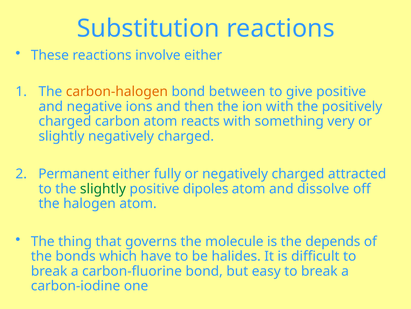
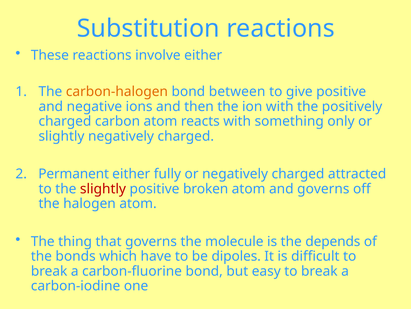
very: very -> only
slightly at (103, 188) colour: green -> red
dipoles: dipoles -> broken
and dissolve: dissolve -> governs
halides: halides -> dipoles
